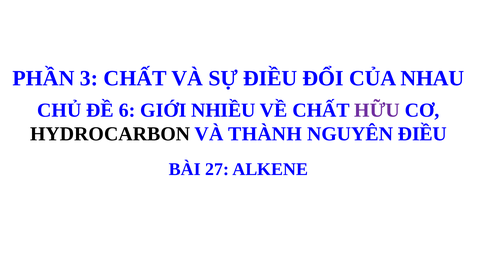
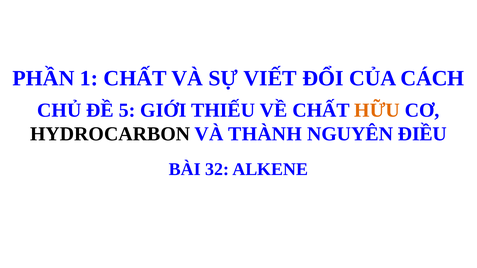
3: 3 -> 1
SỰ ĐIỀU: ĐIỀU -> VIẾT
NHAU: NHAU -> CÁCH
6: 6 -> 5
NHIỀU: NHIỀU -> THIẾU
HỮU colour: purple -> orange
27: 27 -> 32
